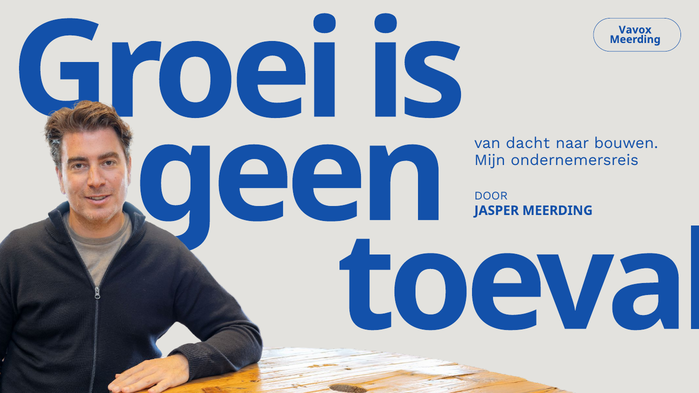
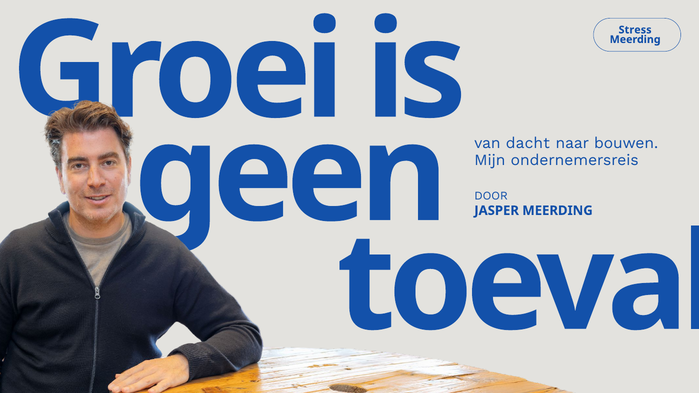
Vavox: Vavox -> Stress
